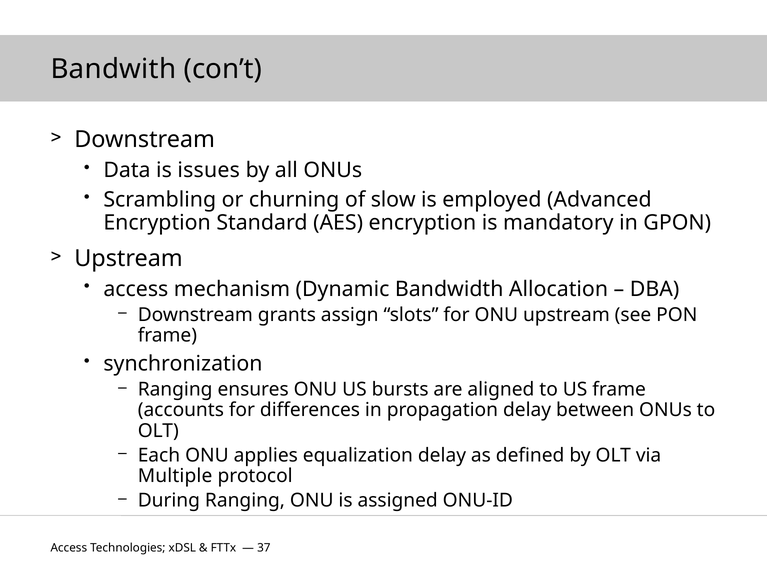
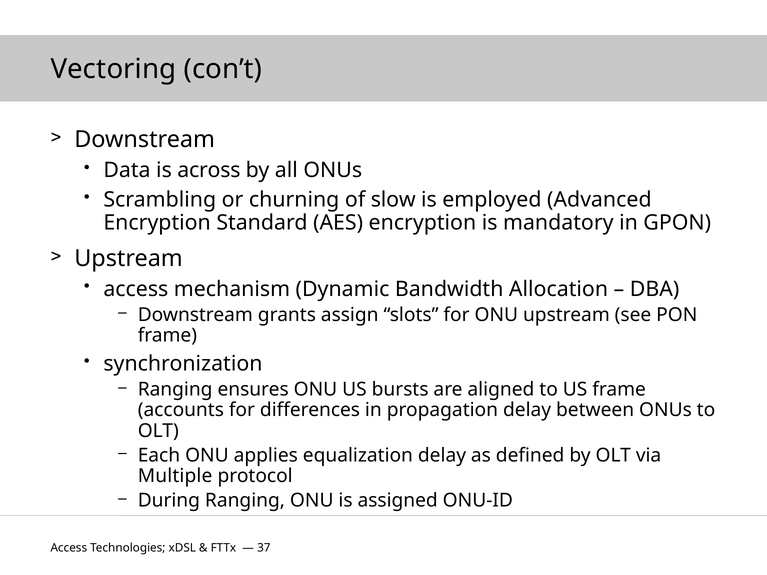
Bandwith: Bandwith -> Vectoring
issues: issues -> across
